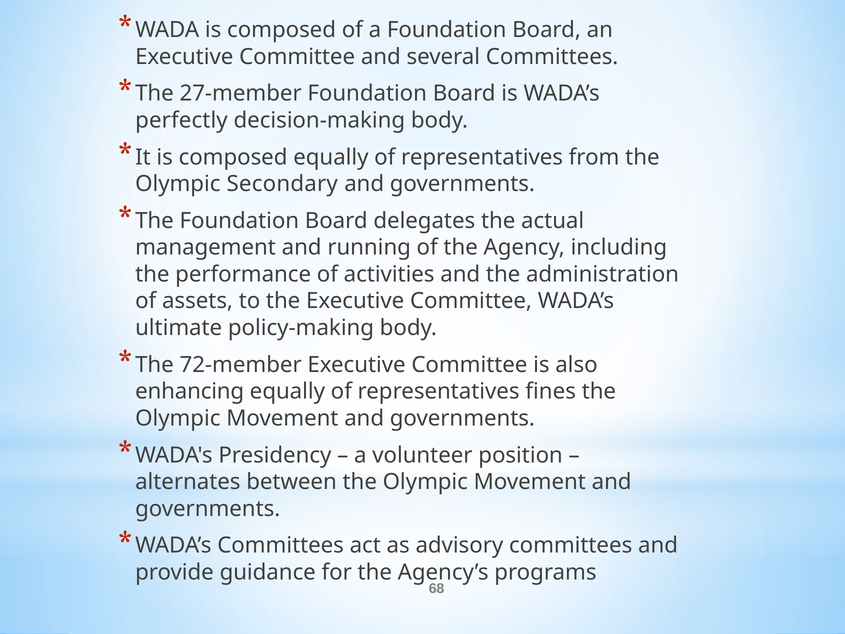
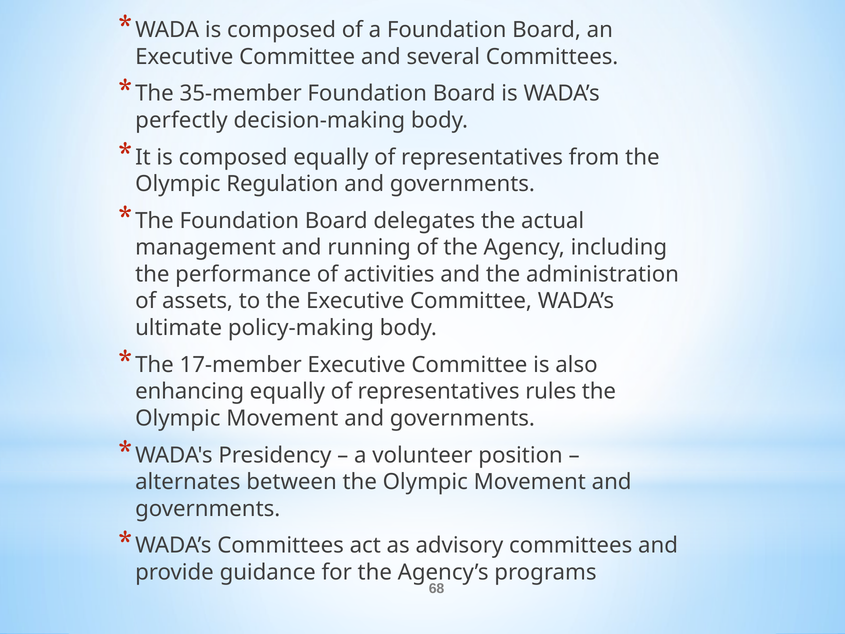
27-member: 27-member -> 35-member
Secondary: Secondary -> Regulation
72-member: 72-member -> 17-member
fines: fines -> rules
